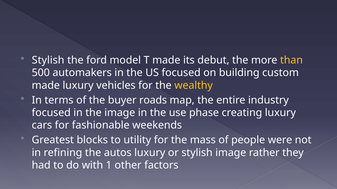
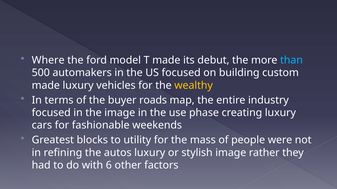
Stylish at (48, 60): Stylish -> Where
than colour: yellow -> light blue
1: 1 -> 6
